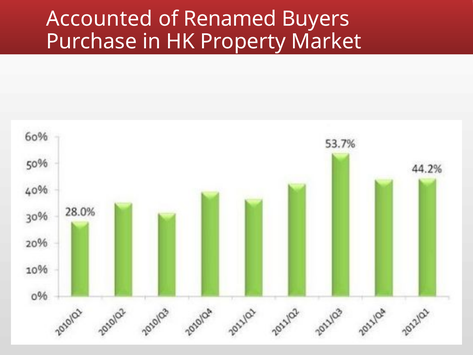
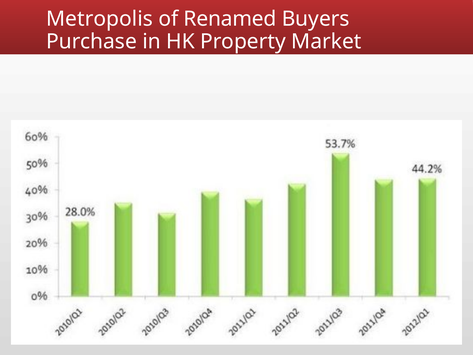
Accounted: Accounted -> Metropolis
